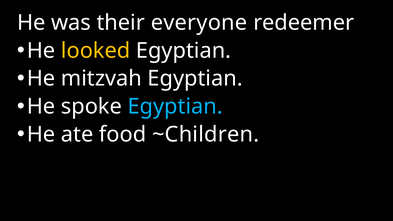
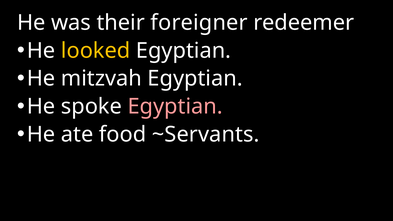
everyone: everyone -> foreigner
Egyptian at (175, 106) colour: light blue -> pink
~Children: ~Children -> ~Servants
